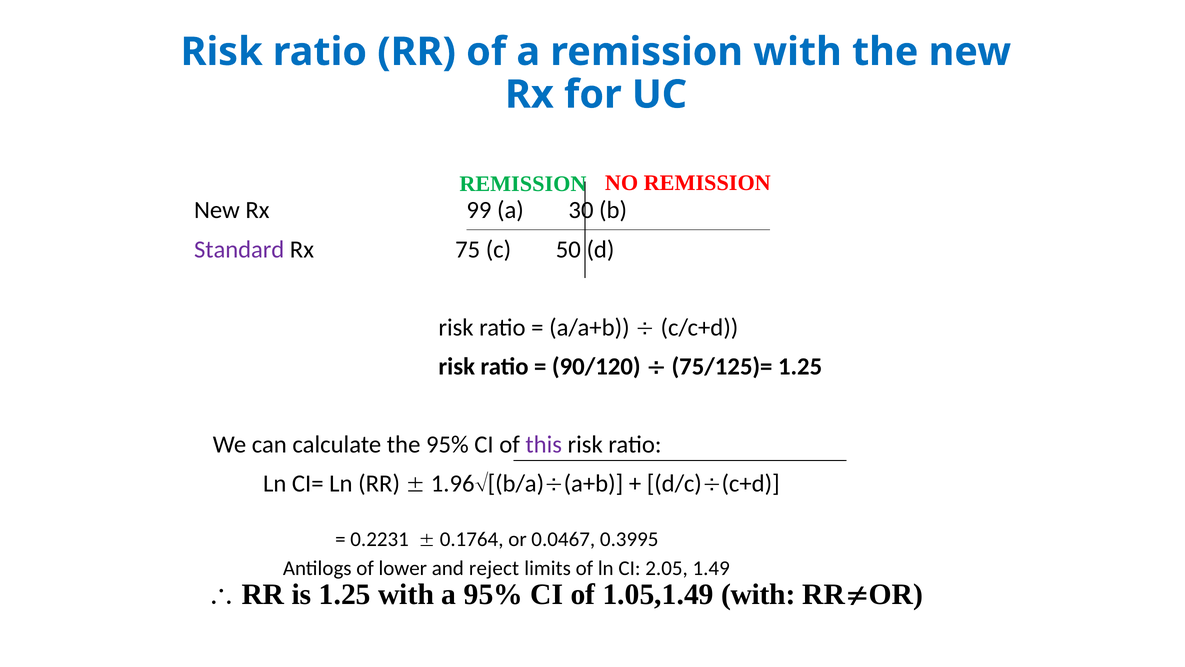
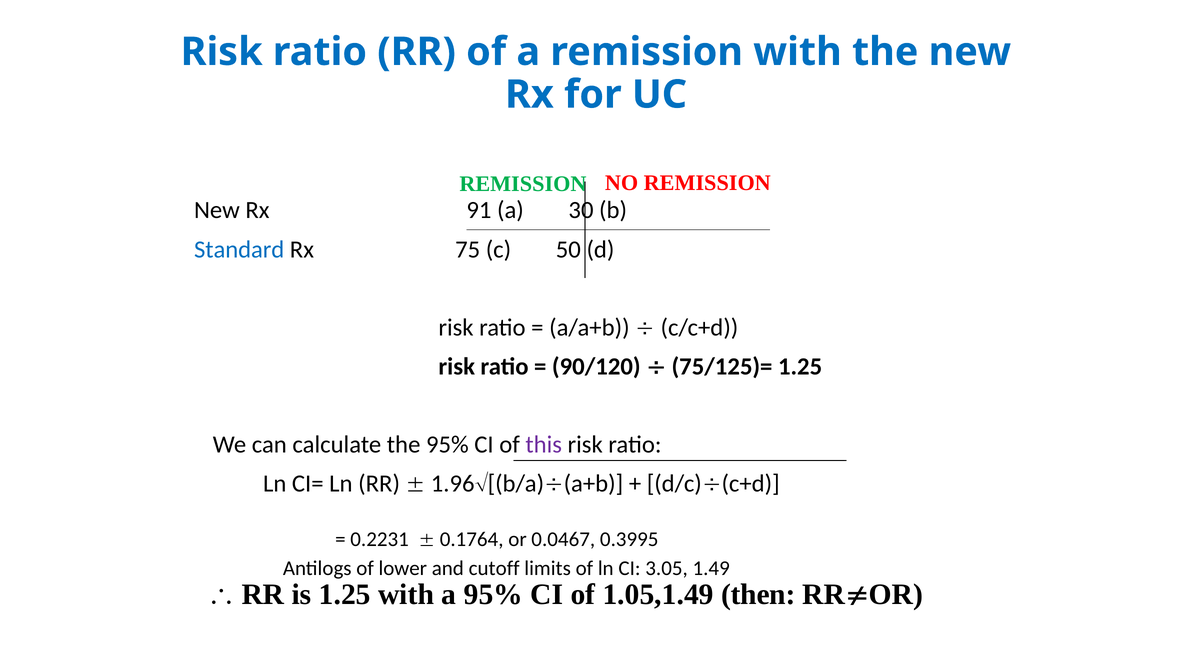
99: 99 -> 91
Standard colour: purple -> blue
reject: reject -> cutoff
2.05: 2.05 -> 3.05
1.05,1.49 with: with -> then
